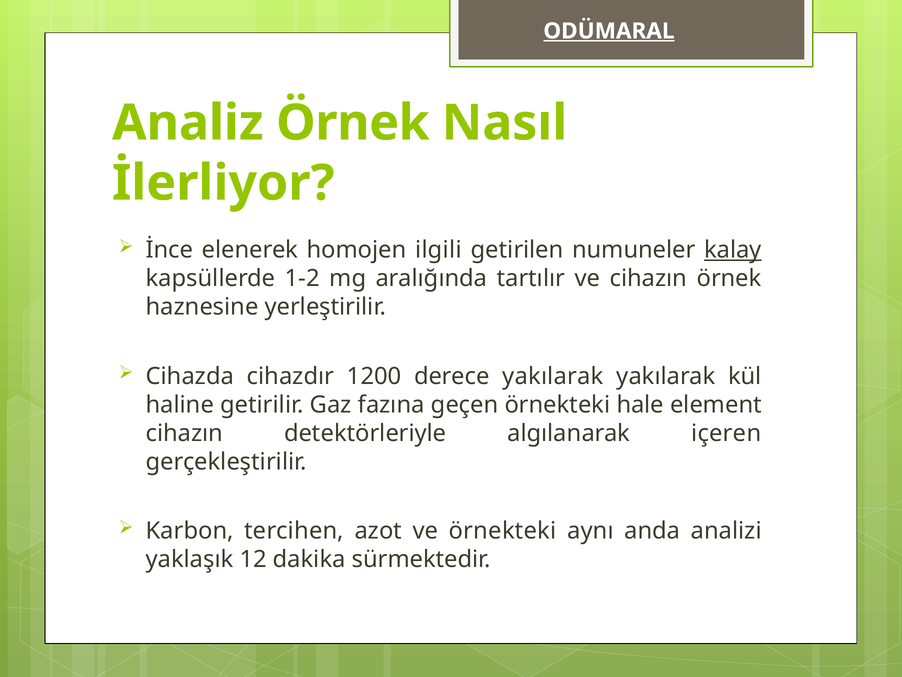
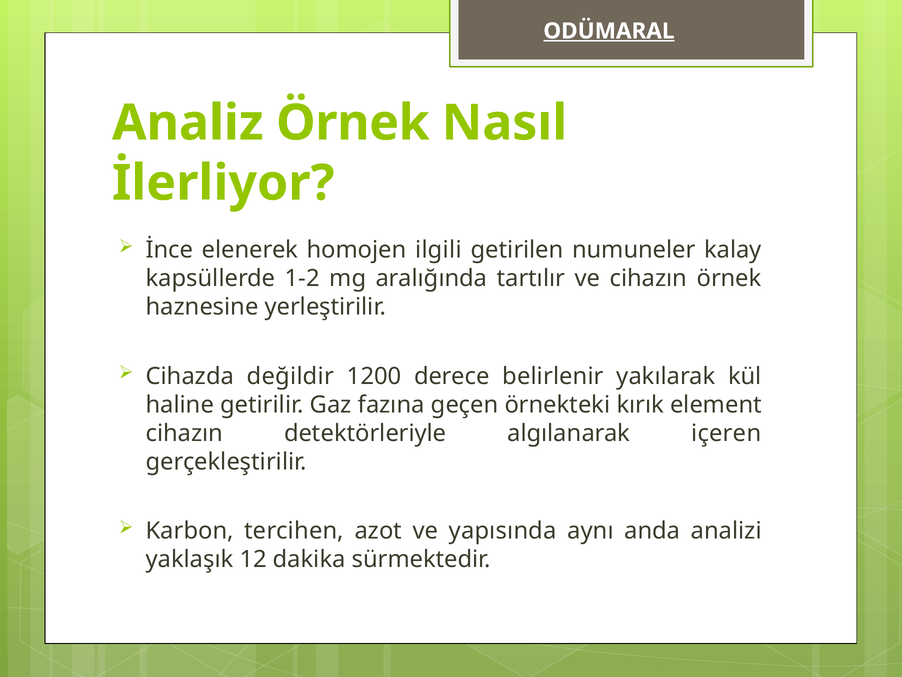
kalay underline: present -> none
cihazdır: cihazdır -> değildir
derece yakılarak: yakılarak -> belirlenir
hale: hale -> kırık
ve örnekteki: örnekteki -> yapısında
